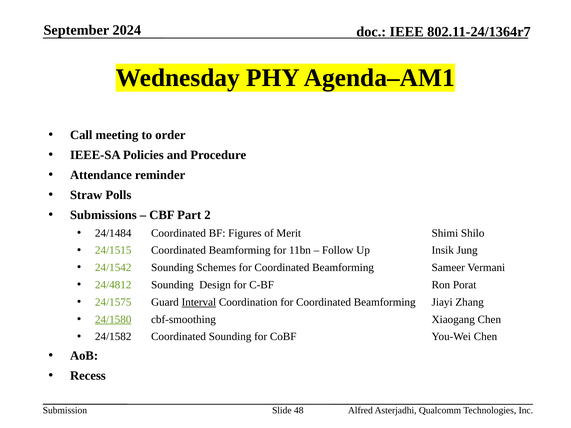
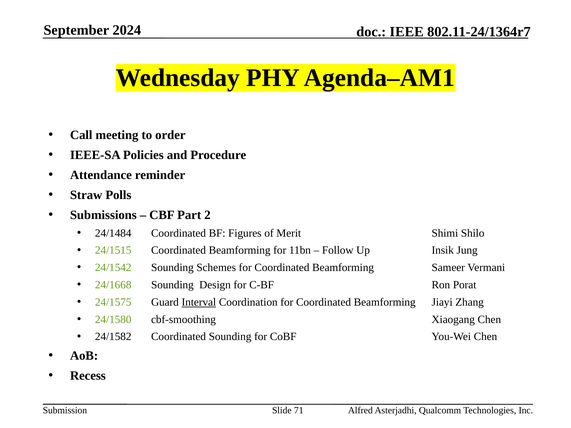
24/4812: 24/4812 -> 24/1668
24/1580 underline: present -> none
48: 48 -> 71
